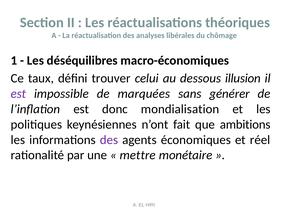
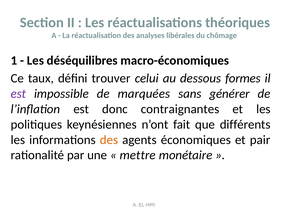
illusion: illusion -> formes
mondialisation: mondialisation -> contraignantes
ambitions: ambitions -> différents
des at (109, 140) colour: purple -> orange
réel: réel -> pair
